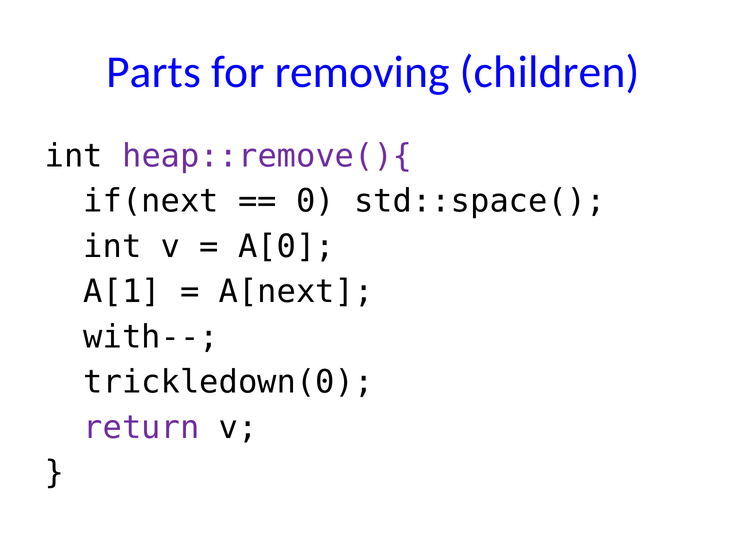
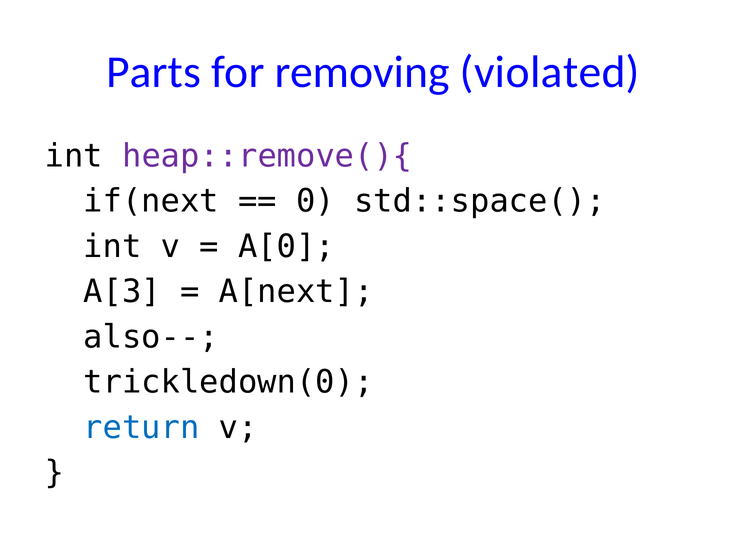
children: children -> violated
A[1: A[1 -> A[3
with--: with-- -> also--
return colour: purple -> blue
